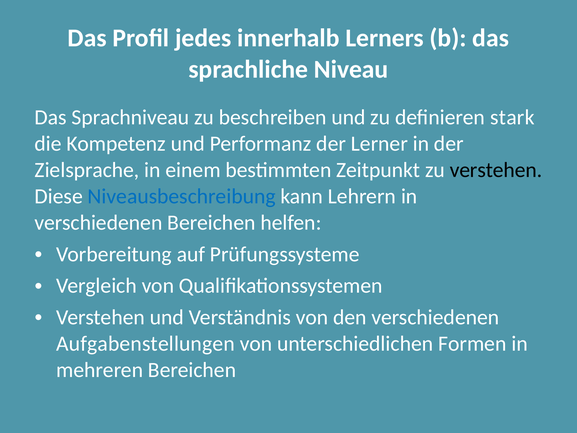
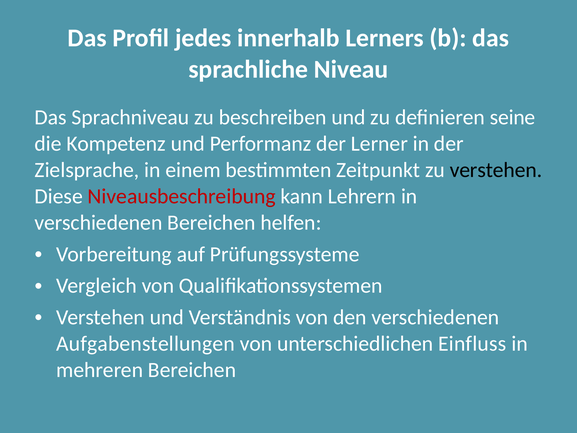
stark: stark -> seine
Niveausbeschreibung colour: blue -> red
Formen: Formen -> Einfluss
